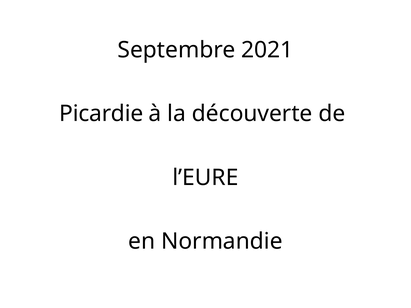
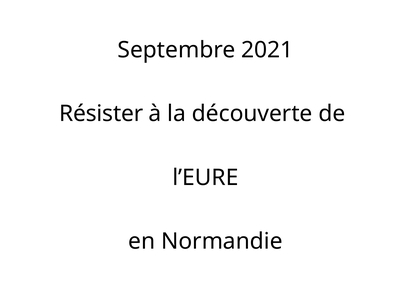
Picardie: Picardie -> Résister
